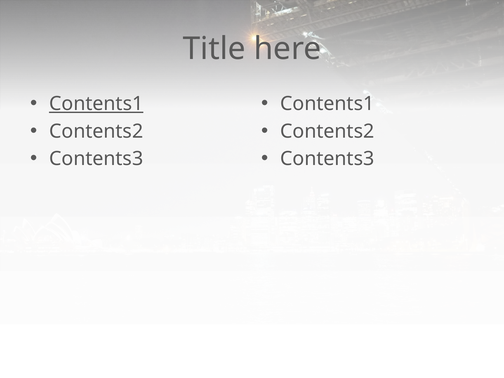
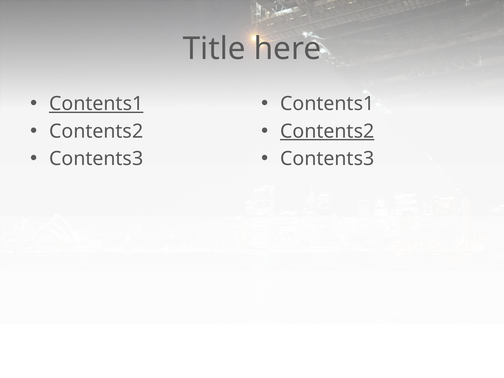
Contents2 at (327, 131) underline: none -> present
